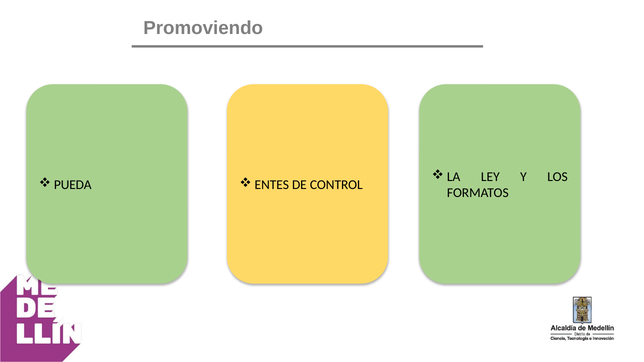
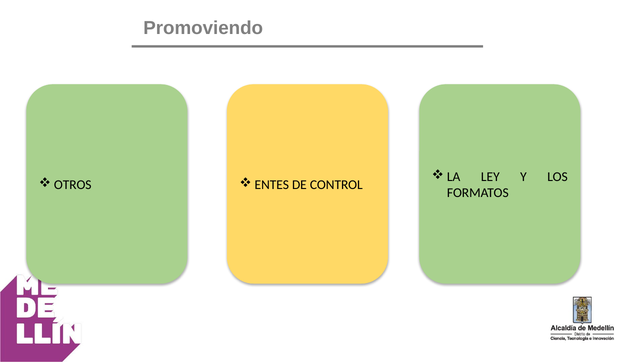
PUEDA: PUEDA -> OTROS
